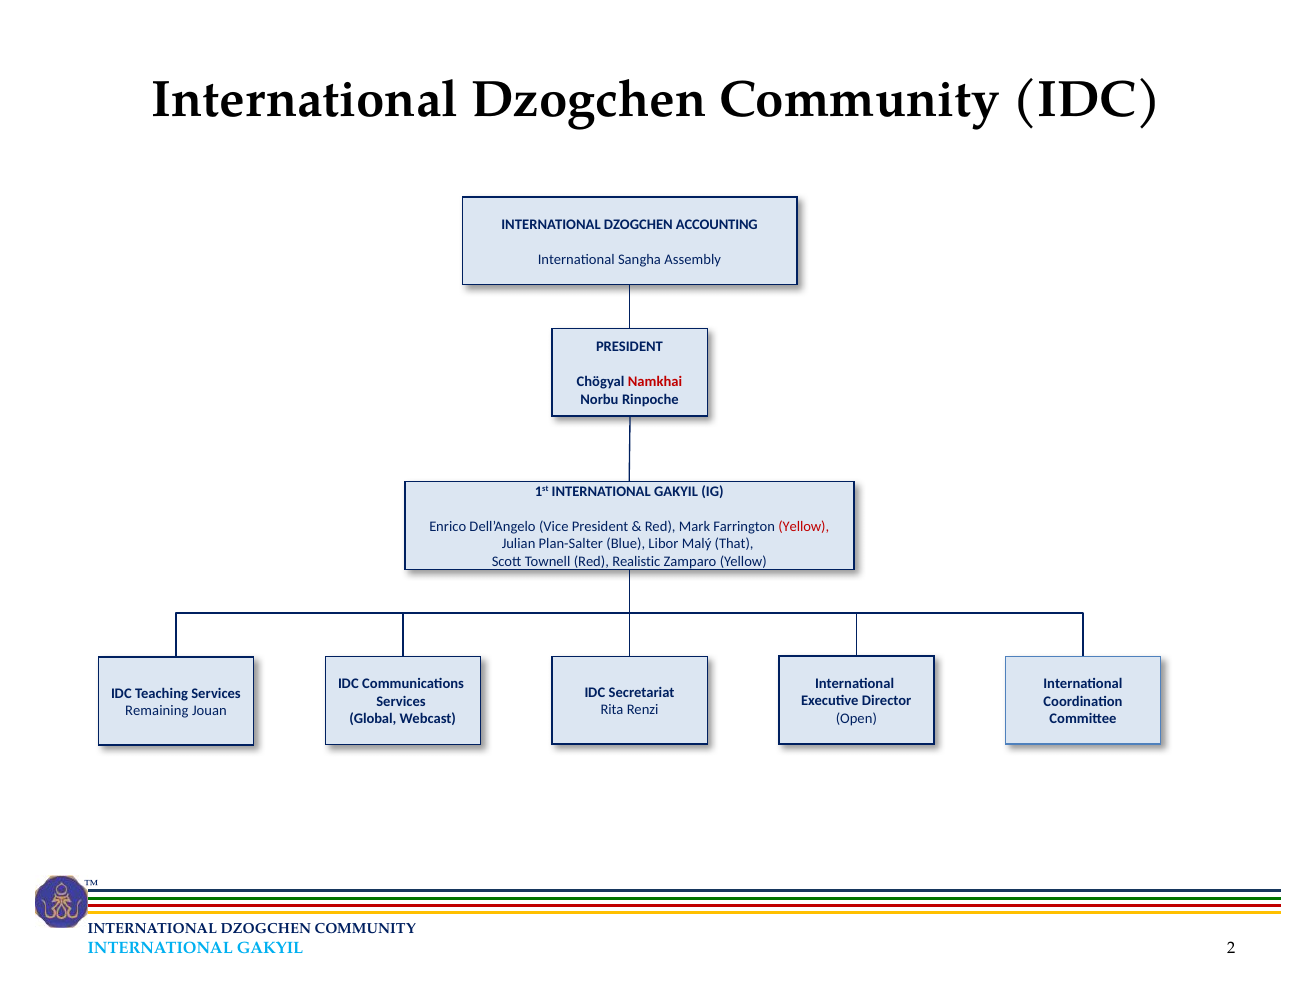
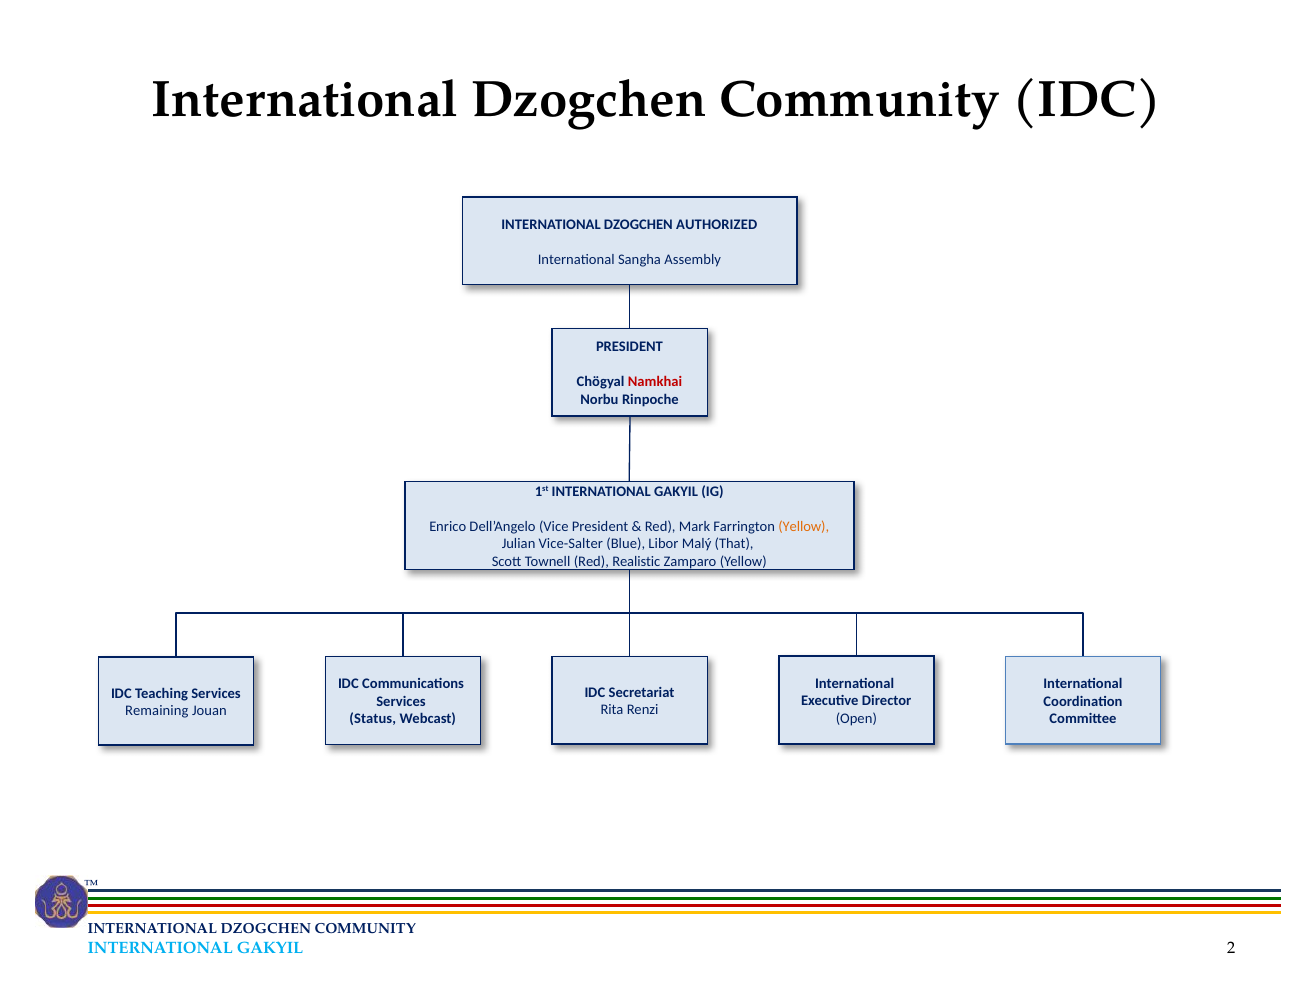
ACCOUNTING: ACCOUNTING -> AUTHORIZED
Yellow at (804, 527) colour: red -> orange
Plan-Salter: Plan-Salter -> Vice-Salter
Global: Global -> Status
